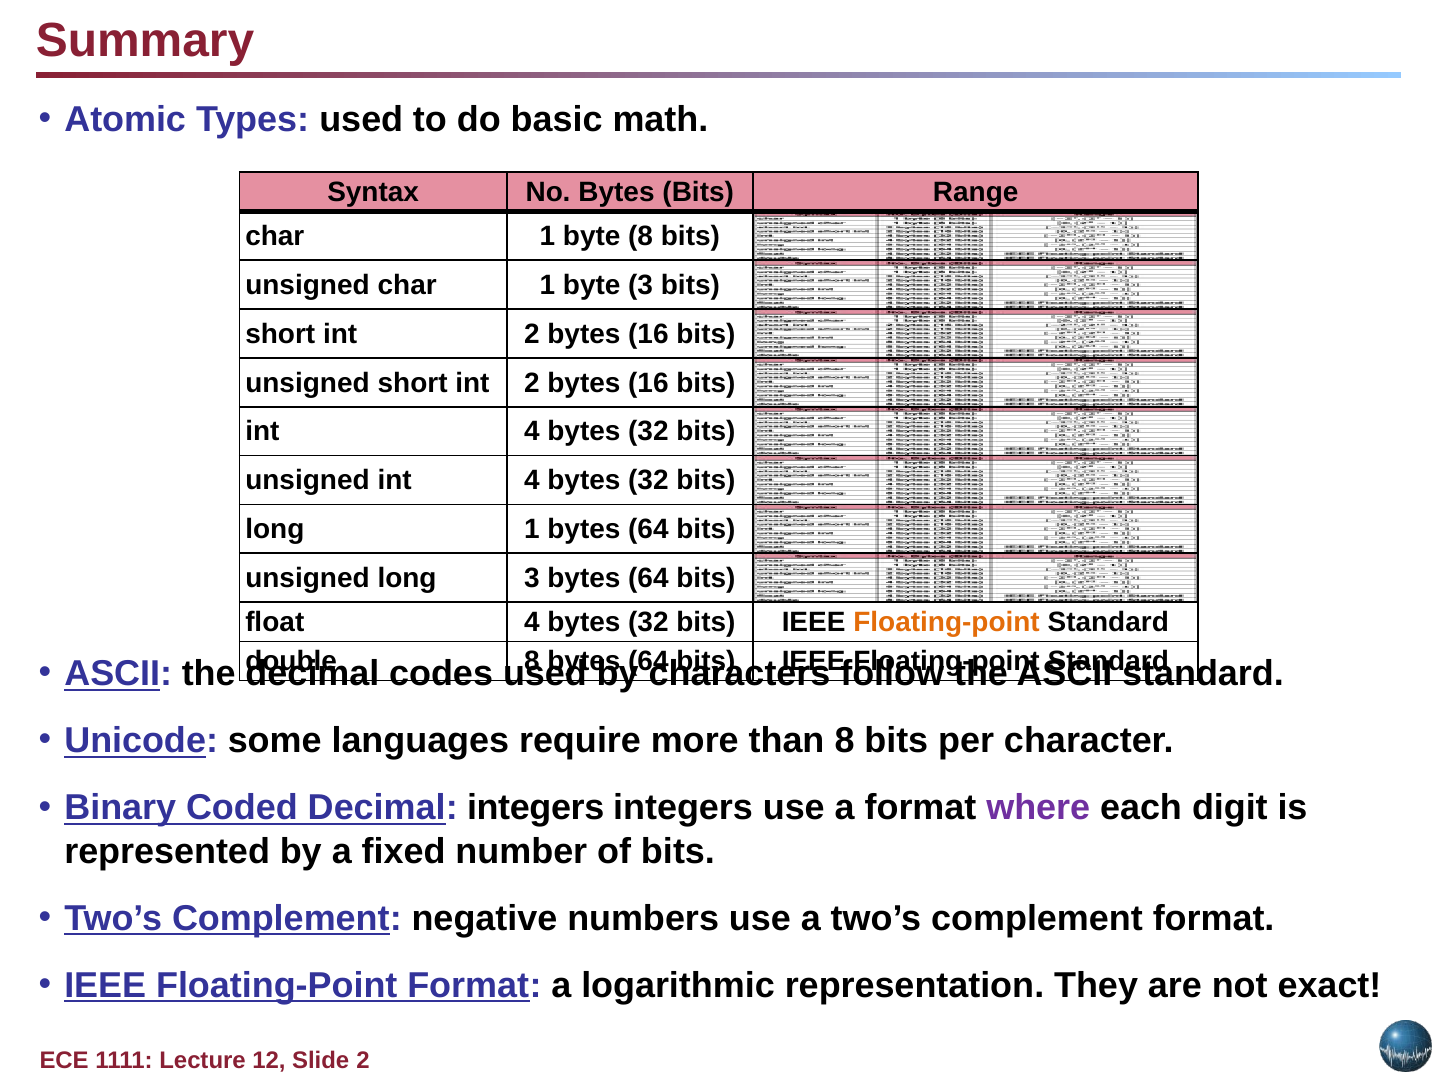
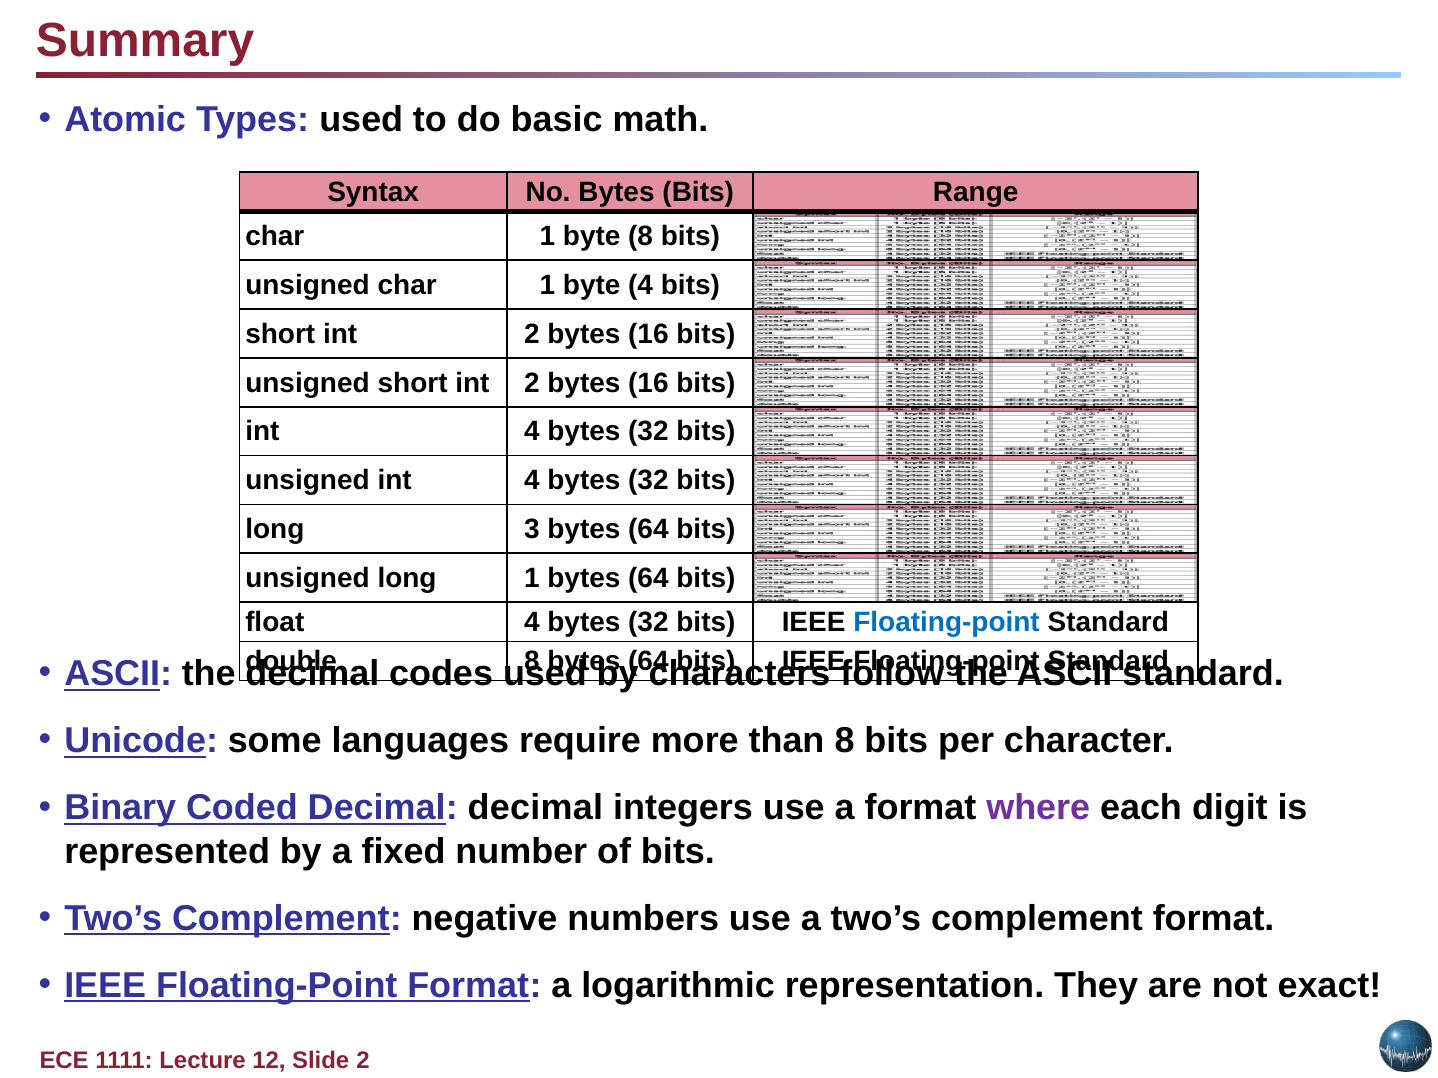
3 at (641, 285): 3 -> 4
1 at (532, 530): 1 -> 3
3 at (532, 578): 3 -> 1
Floating-point at (947, 622) colour: orange -> blue
Decimal integers: integers -> decimal
